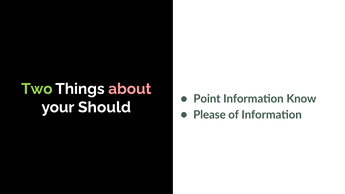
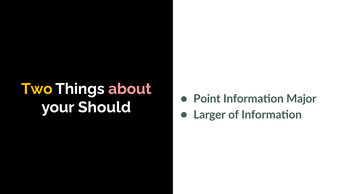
Two colour: light green -> yellow
Know: Know -> Major
Please: Please -> Larger
